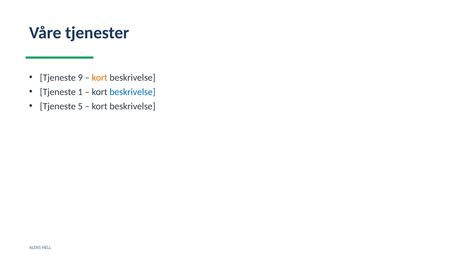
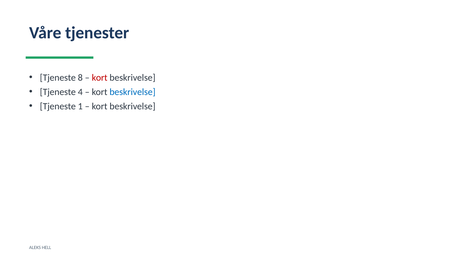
9: 9 -> 8
kort at (100, 78) colour: orange -> red
1: 1 -> 4
5: 5 -> 1
